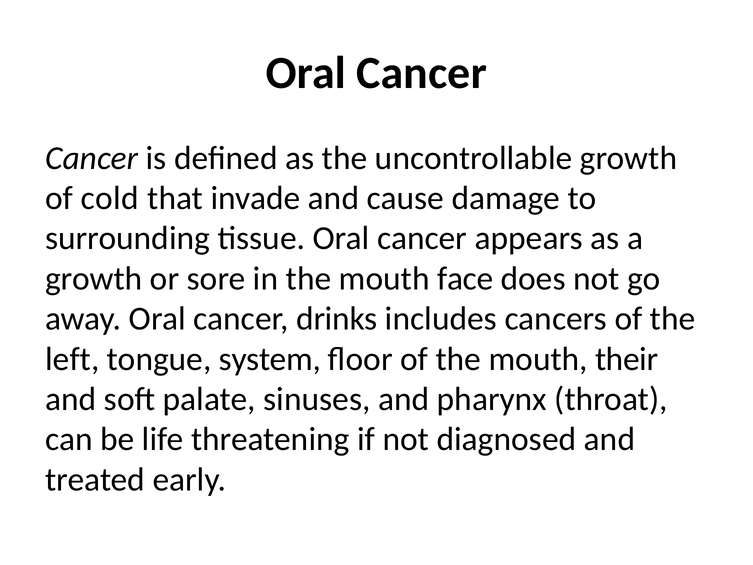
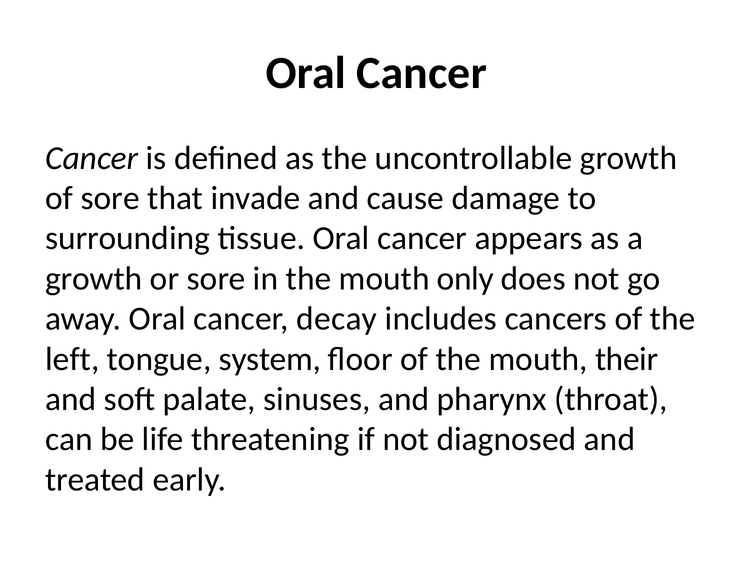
of cold: cold -> sore
face: face -> only
drinks: drinks -> decay
